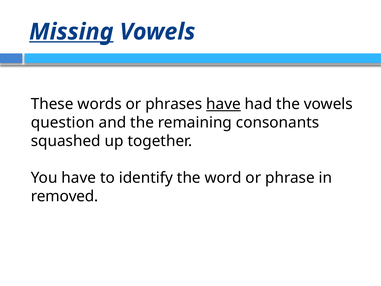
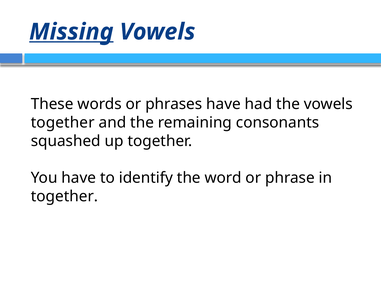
have at (223, 104) underline: present -> none
question at (63, 122): question -> together
removed at (65, 196): removed -> together
